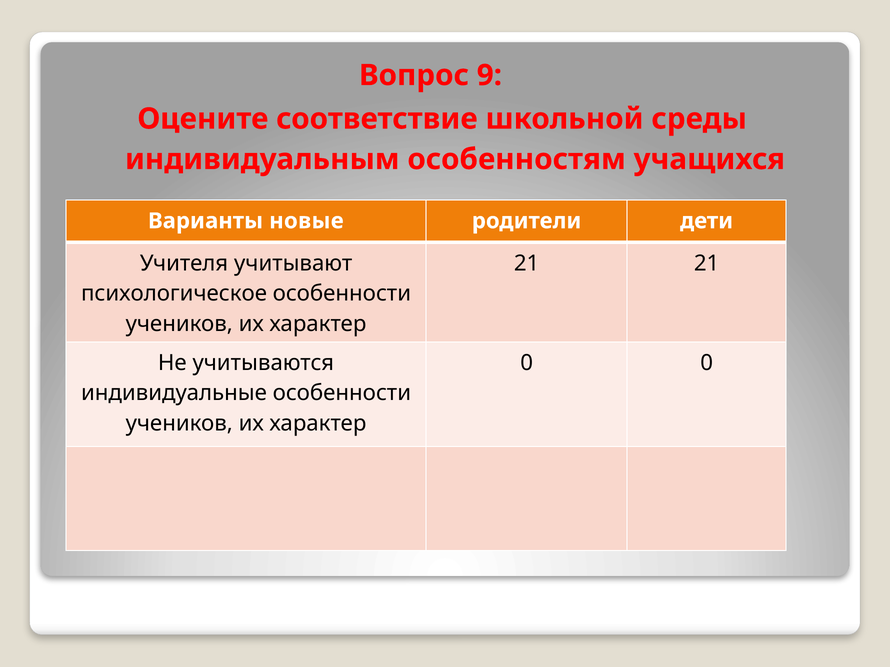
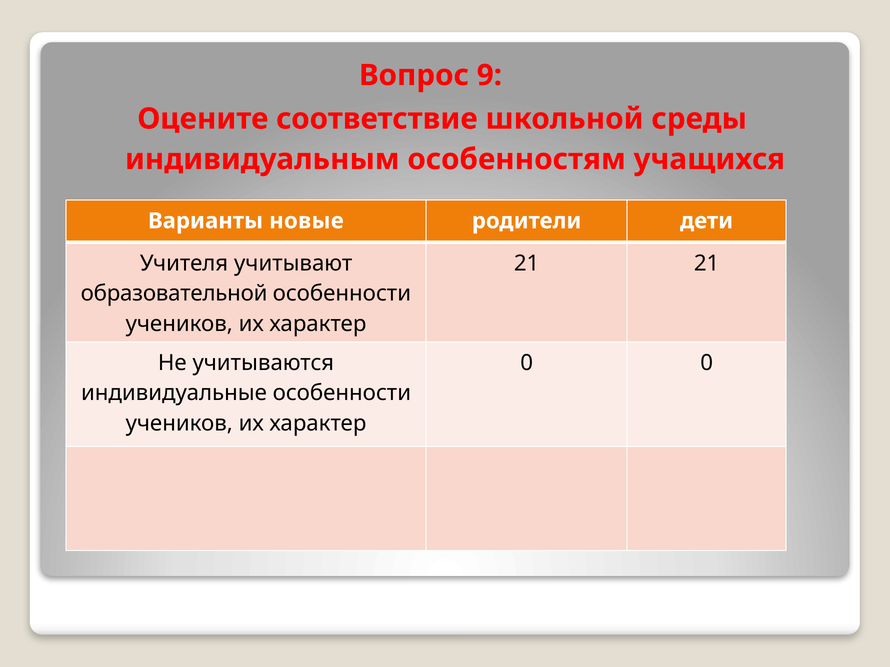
психологическое: психологическое -> образовательной
